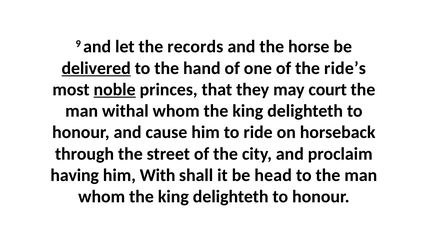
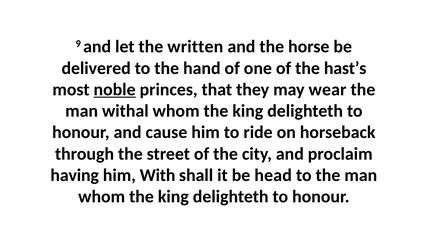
records: records -> written
delivered underline: present -> none
ride’s: ride’s -> hast’s
court: court -> wear
